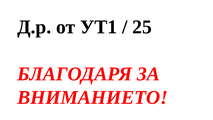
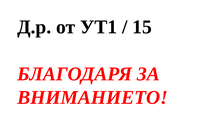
25: 25 -> 15
